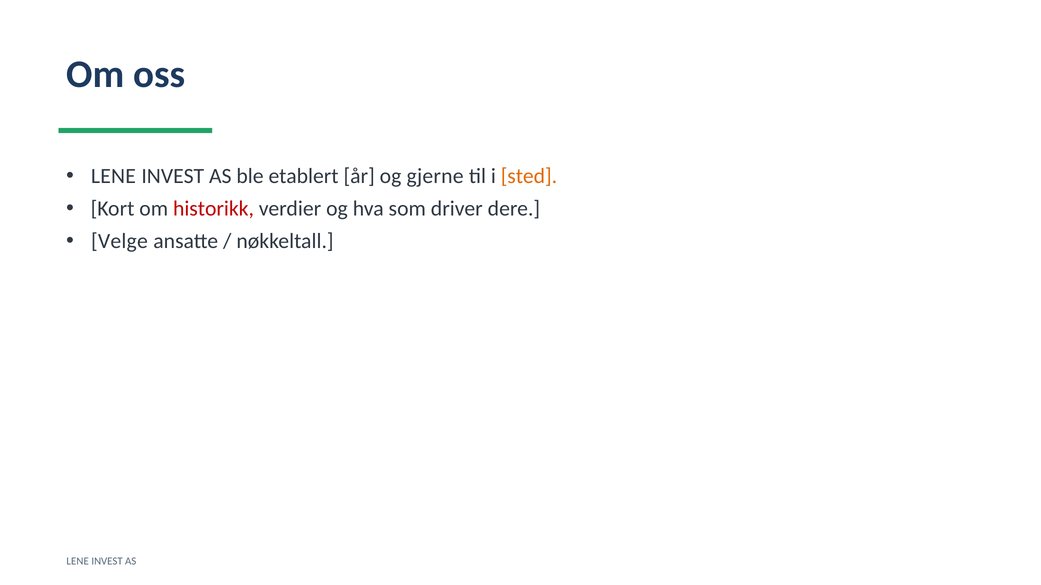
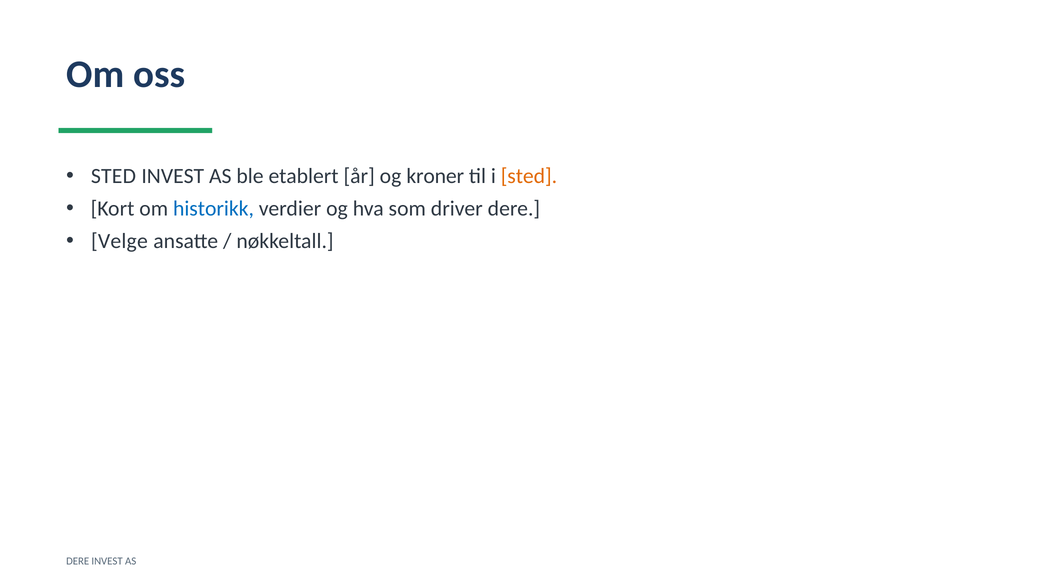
LENE at (113, 176): LENE -> STED
gjerne: gjerne -> kroner
historikk colour: red -> blue
LENE at (78, 562): LENE -> DERE
